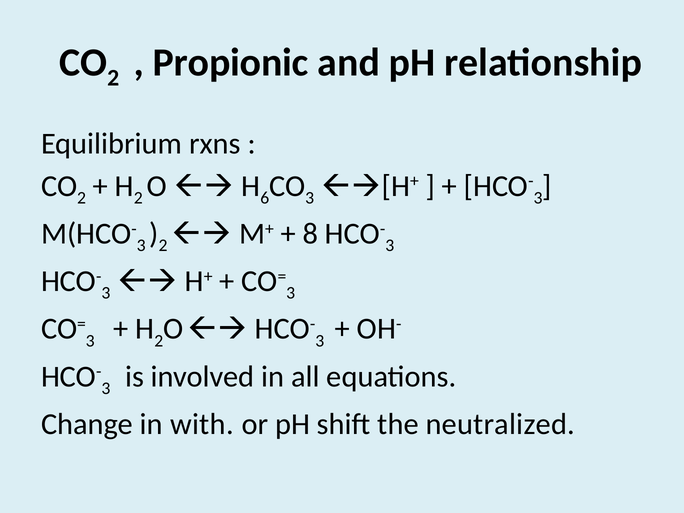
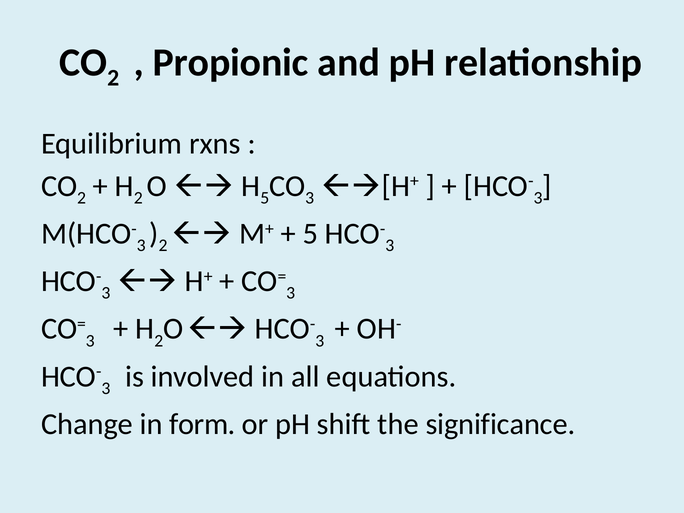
6 at (265, 198): 6 -> 5
8 at (310, 234): 8 -> 5
with: with -> form
neutralized: neutralized -> significance
